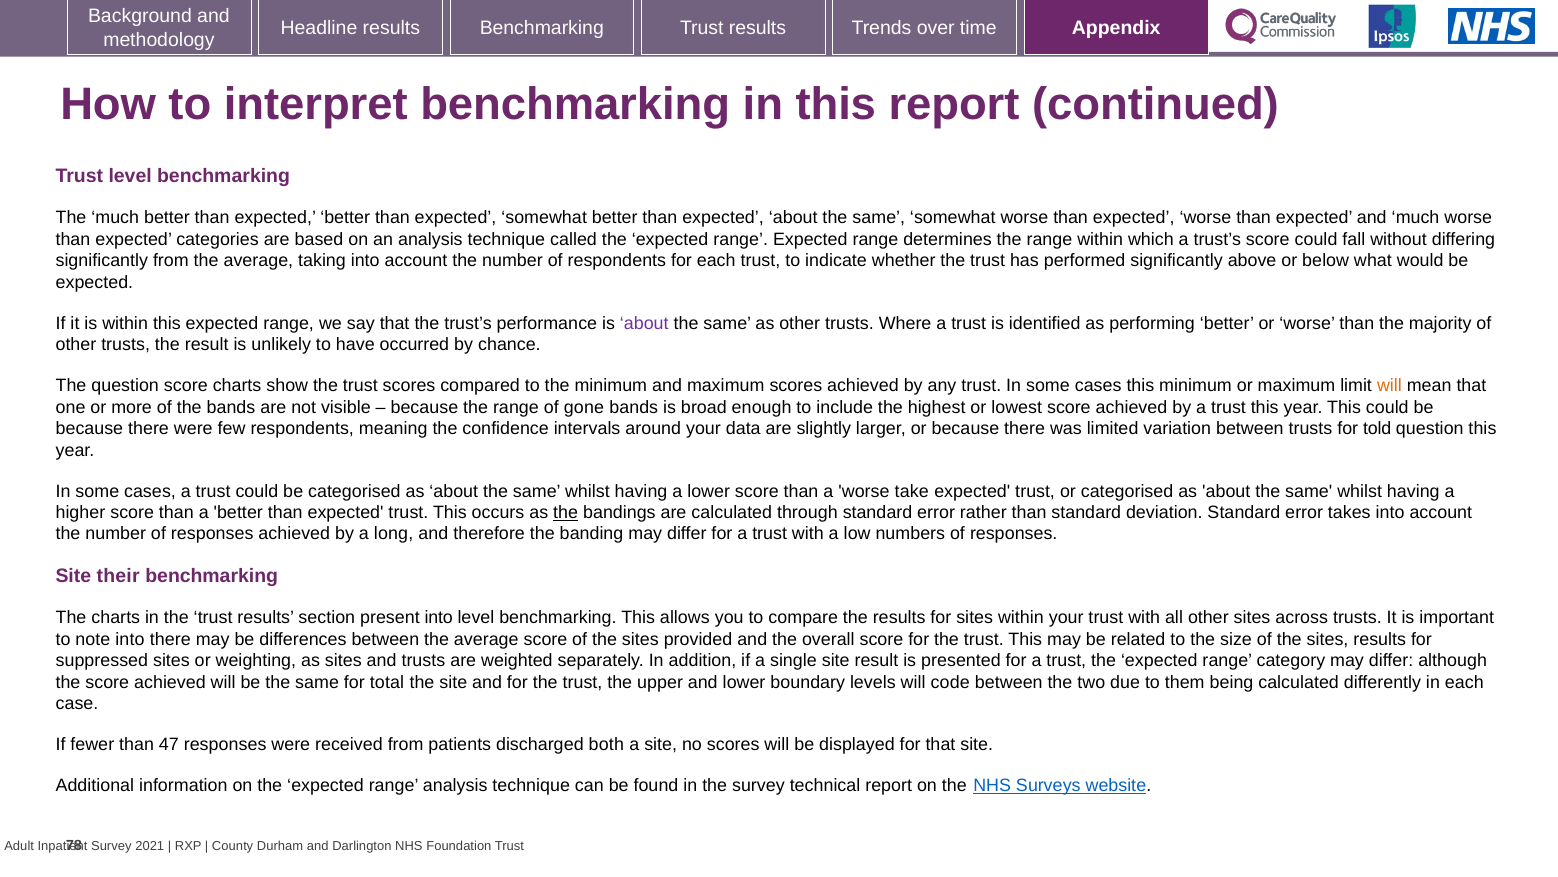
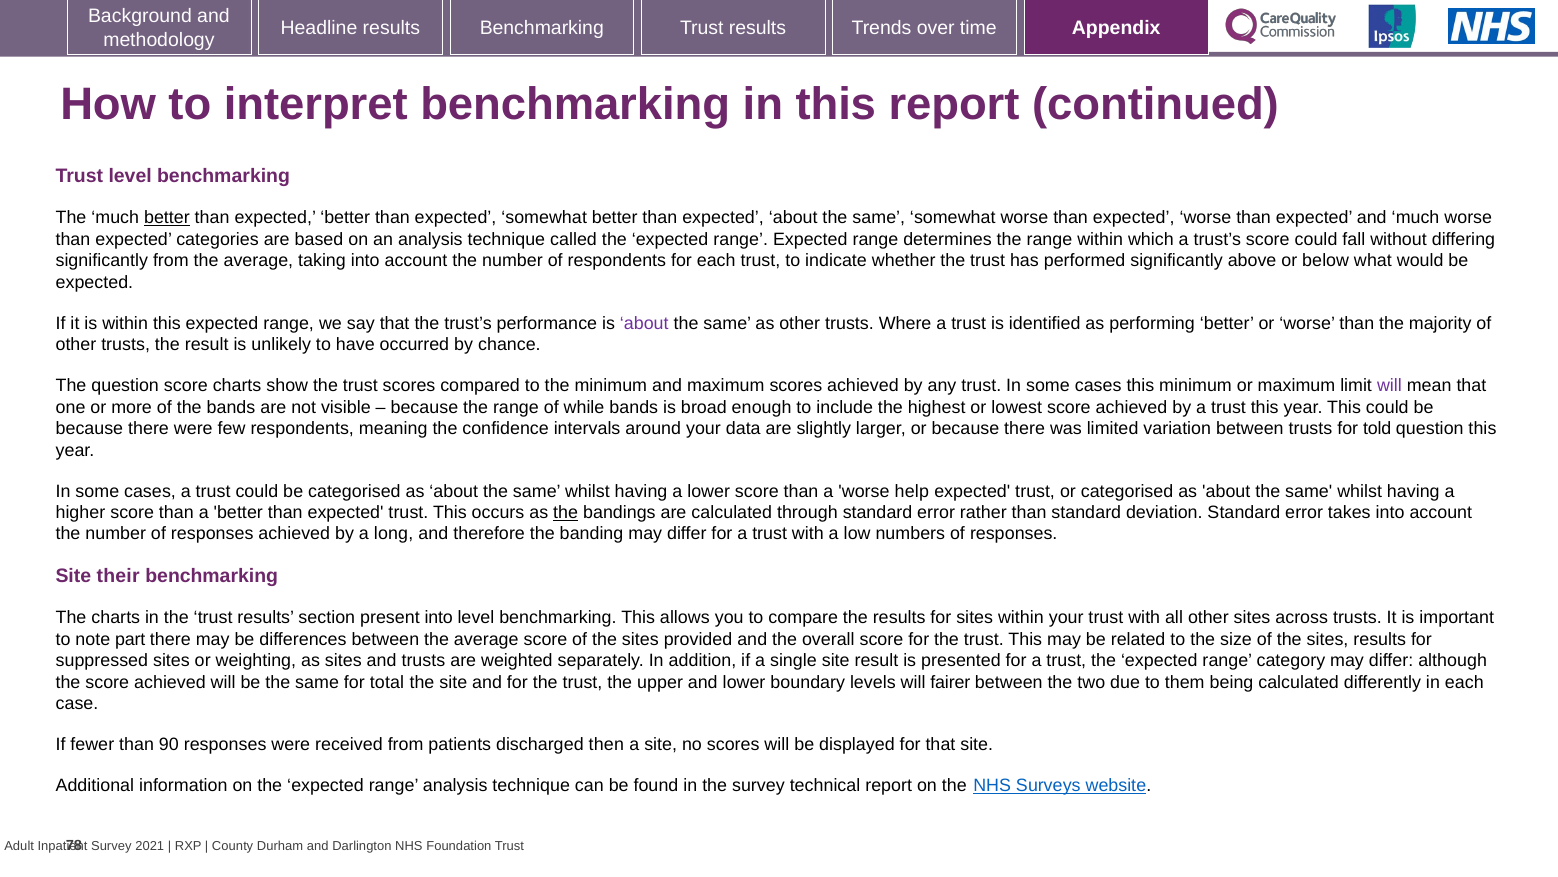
better at (167, 218) underline: none -> present
will at (1389, 386) colour: orange -> purple
gone: gone -> while
take: take -> help
note into: into -> part
code: code -> fairer
47: 47 -> 90
both: both -> then
